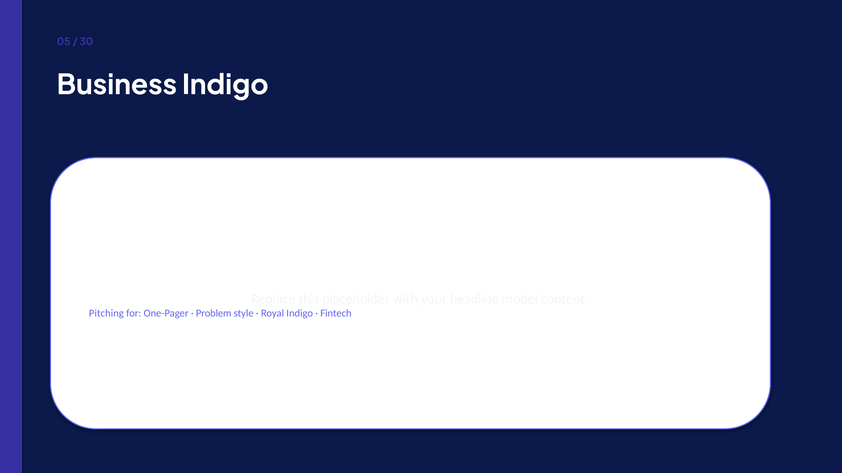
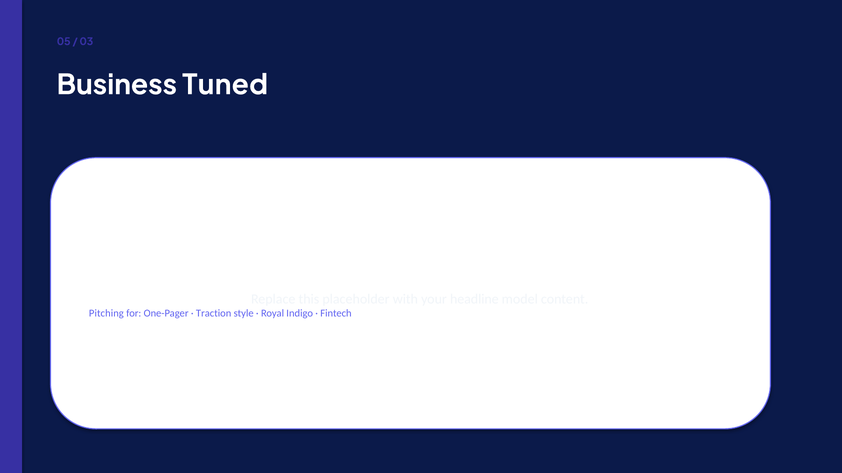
30: 30 -> 03
Business Indigo: Indigo -> Tuned
Problem: Problem -> Traction
